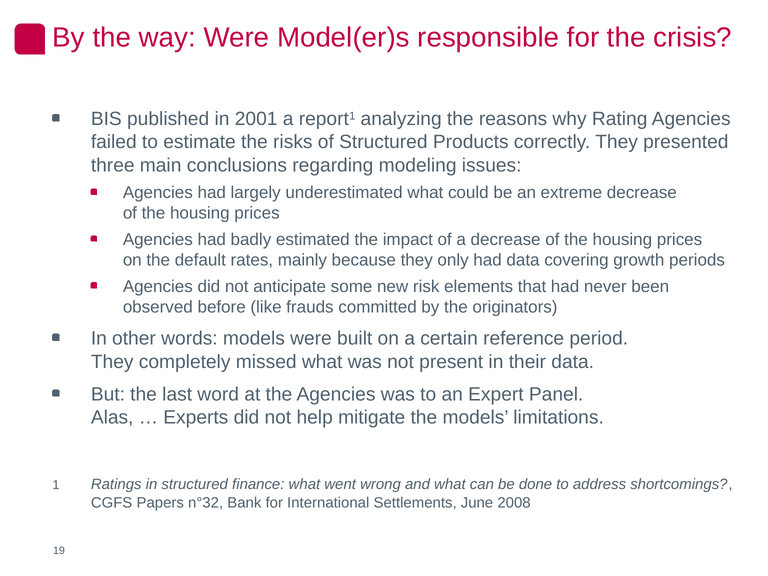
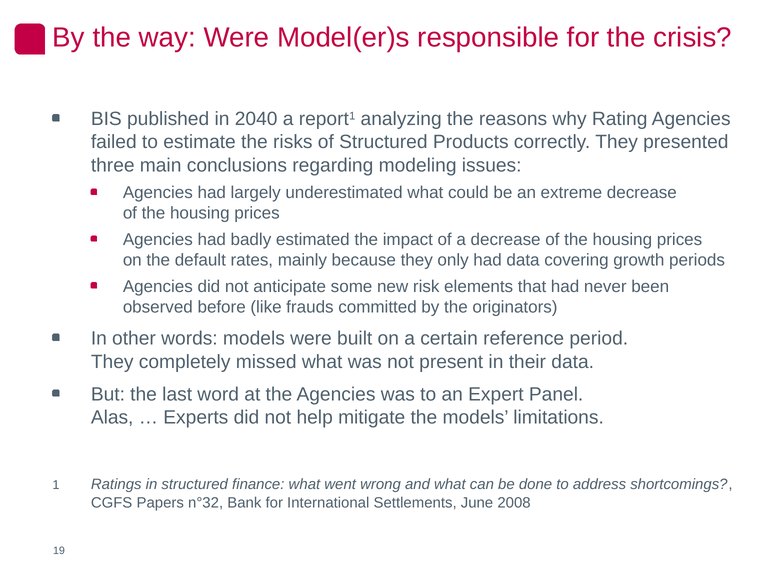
2001: 2001 -> 2040
